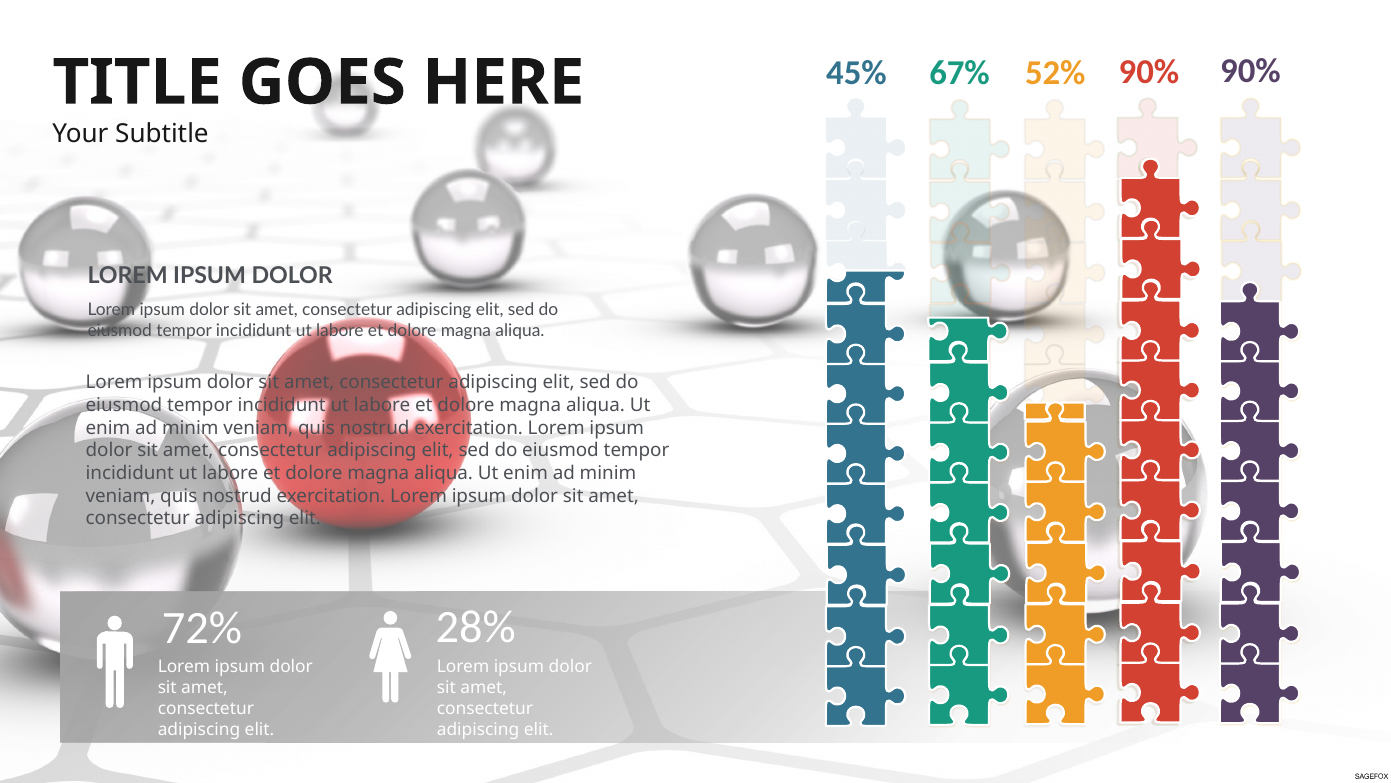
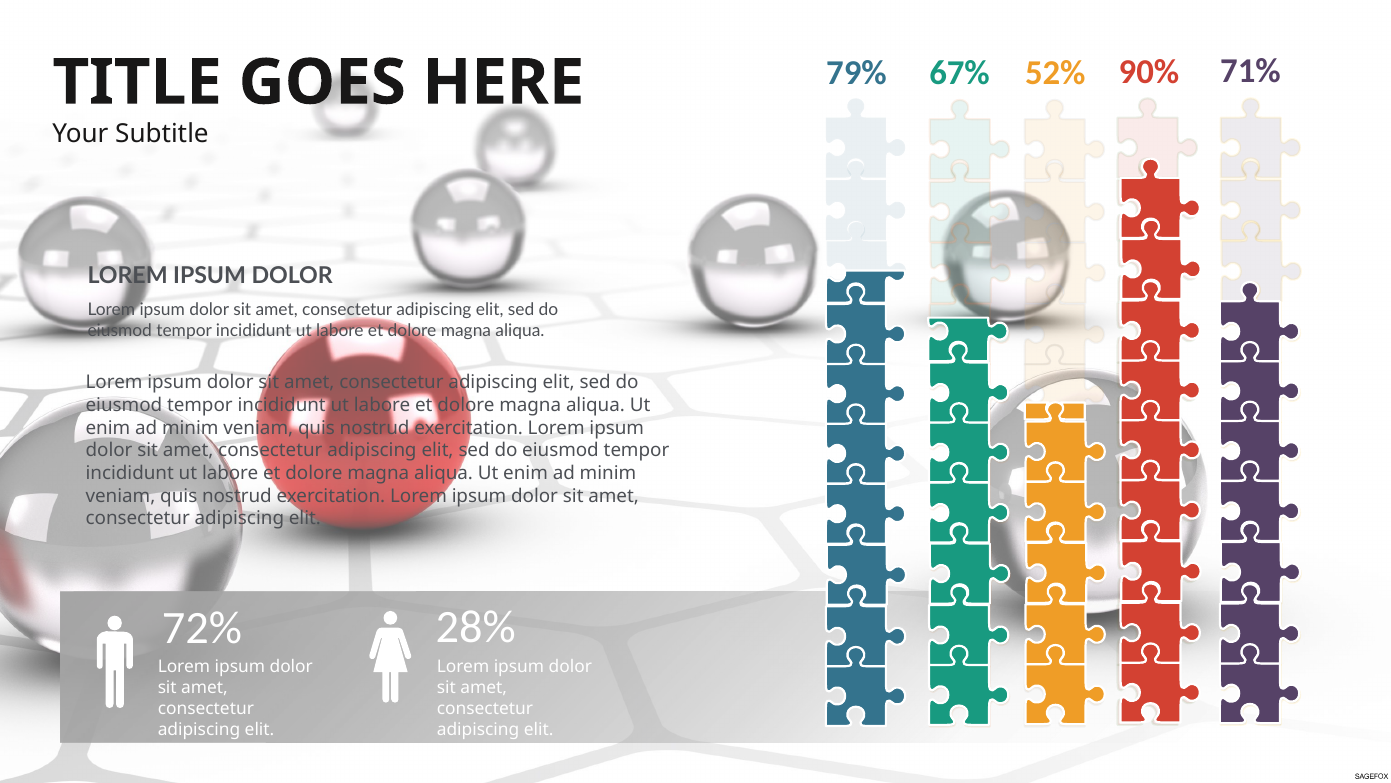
90% at (1250, 71): 90% -> 71%
45%: 45% -> 79%
